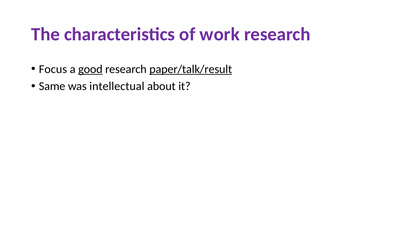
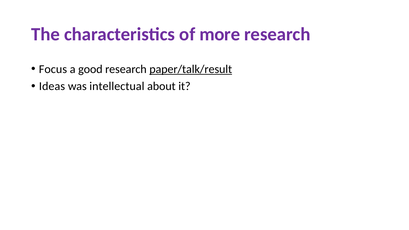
work: work -> more
good underline: present -> none
Same: Same -> Ideas
